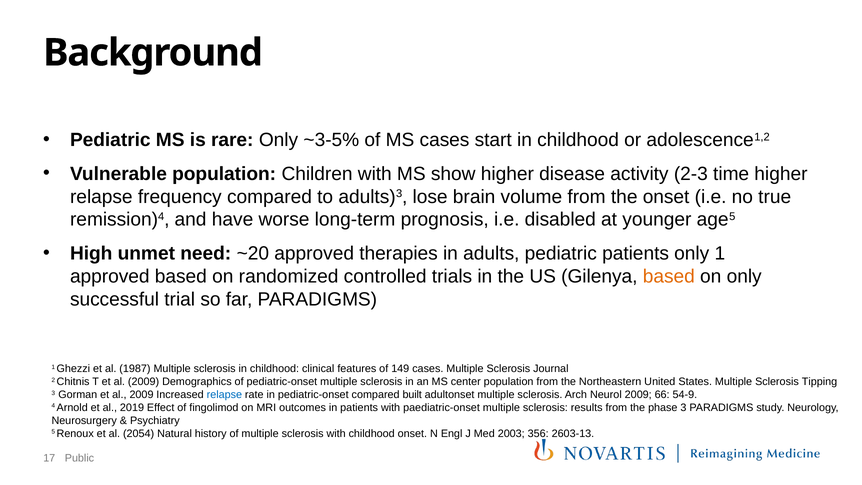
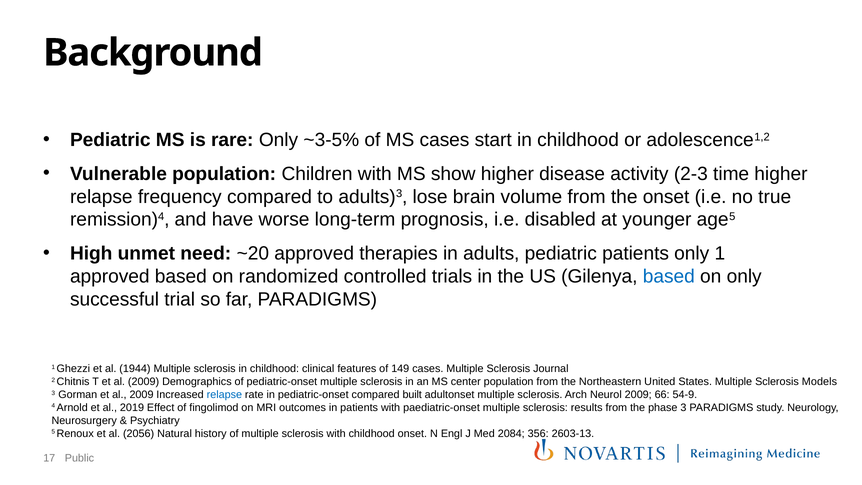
based at (669, 276) colour: orange -> blue
1987: 1987 -> 1944
Tipping: Tipping -> Models
2054: 2054 -> 2056
2003: 2003 -> 2084
